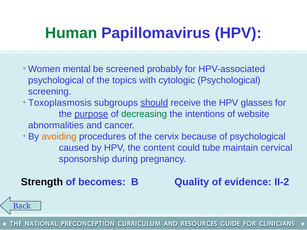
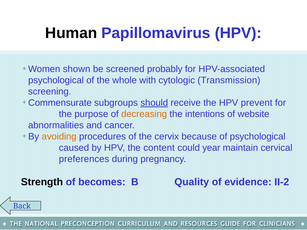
Human colour: green -> black
mental: mental -> shown
topics: topics -> whole
cytologic Psychological: Psychological -> Transmission
Toxoplasmosis: Toxoplasmosis -> Commensurate
glasses: glasses -> prevent
purpose underline: present -> none
decreasing colour: green -> orange
tube: tube -> year
sponsorship: sponsorship -> preferences
